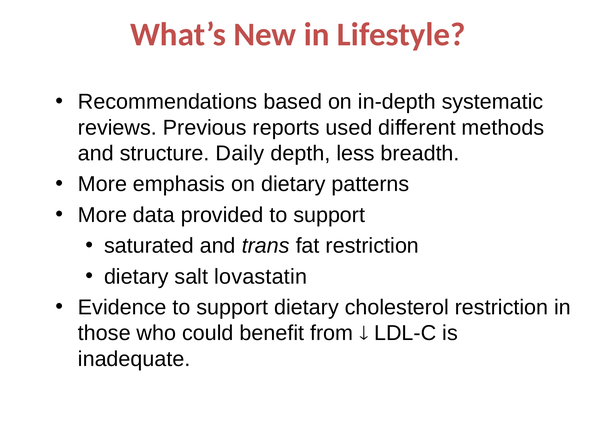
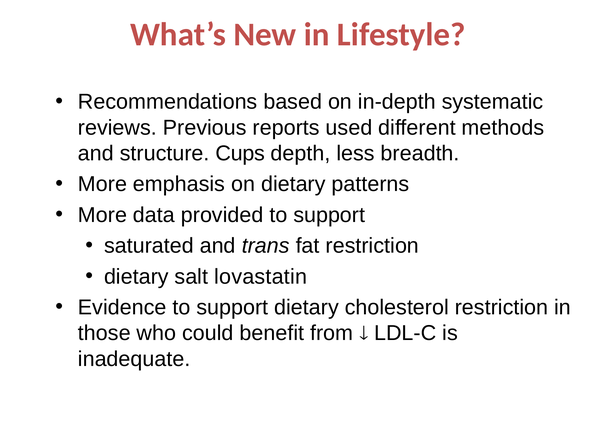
Daily: Daily -> Cups
